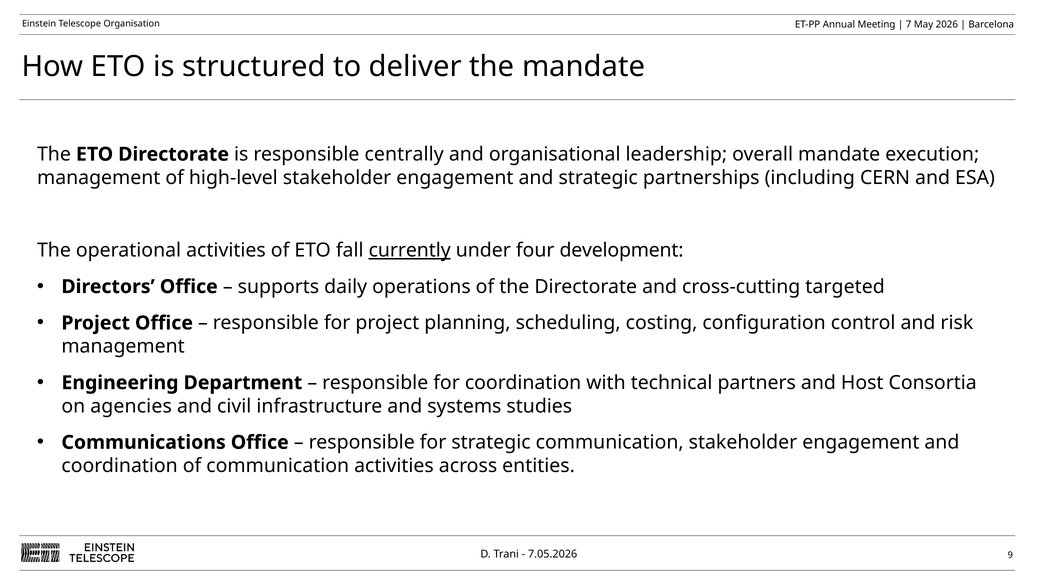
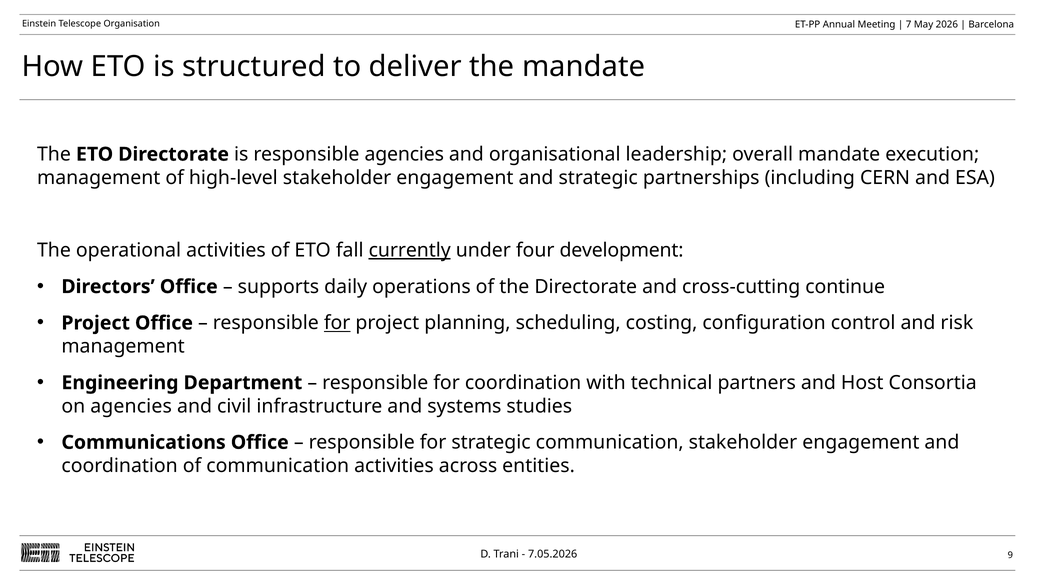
responsible centrally: centrally -> agencies
targeted: targeted -> continue
for at (337, 323) underline: none -> present
